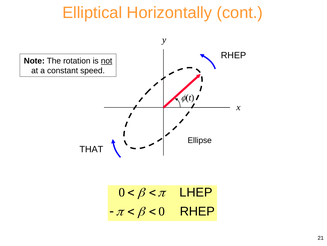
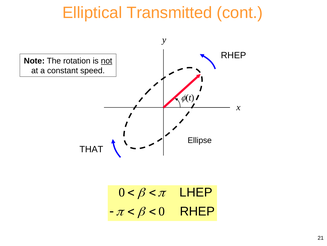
Horizontally: Horizontally -> Transmitted
